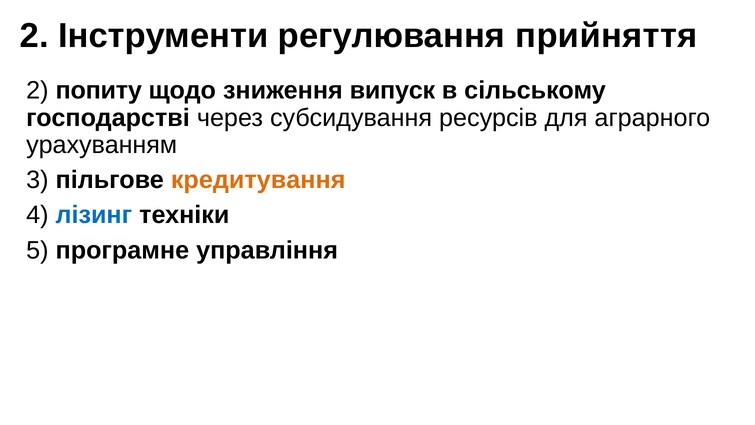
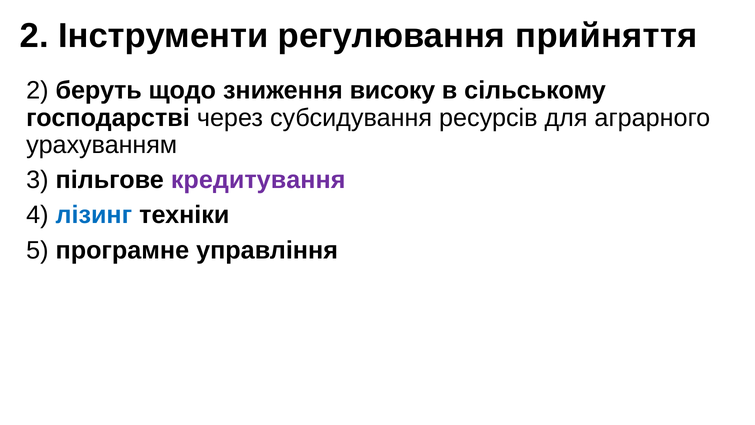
попиту: попиту -> беруть
випуск: випуск -> високу
кредитування colour: orange -> purple
